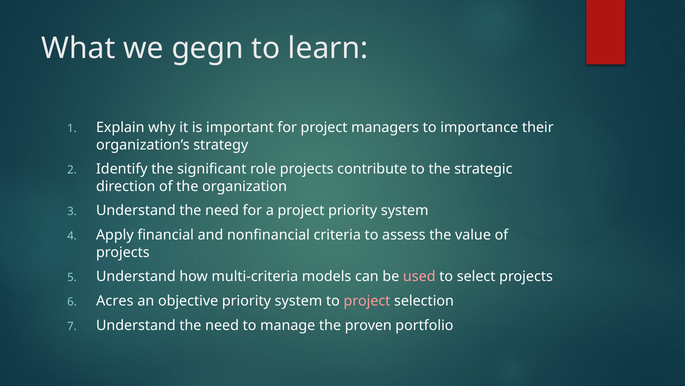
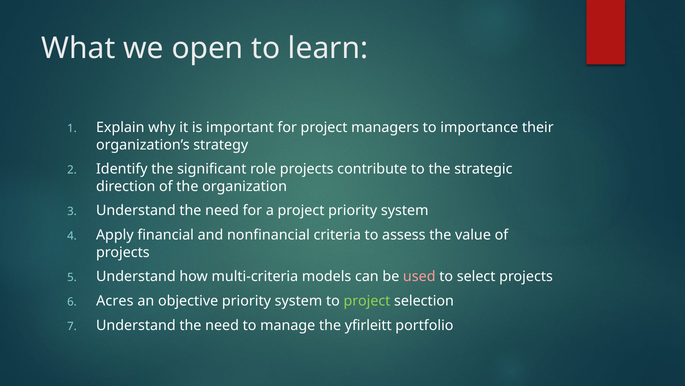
gegn: gegn -> open
project at (367, 300) colour: pink -> light green
proven: proven -> yfirleitt
